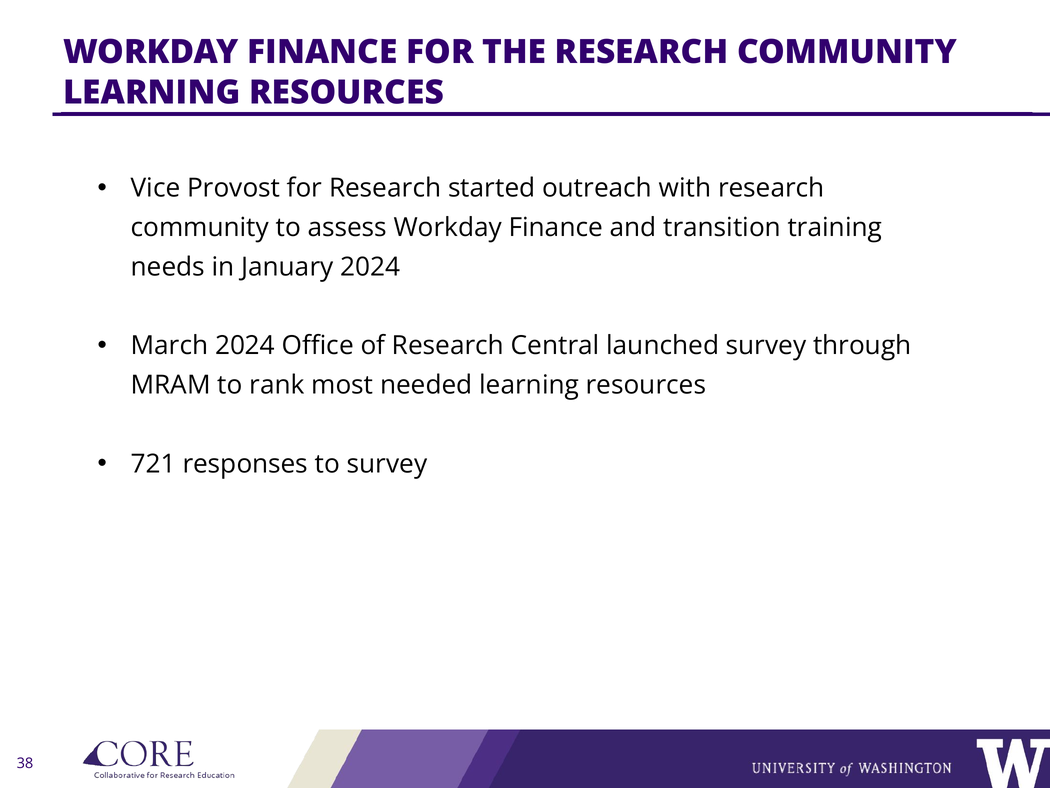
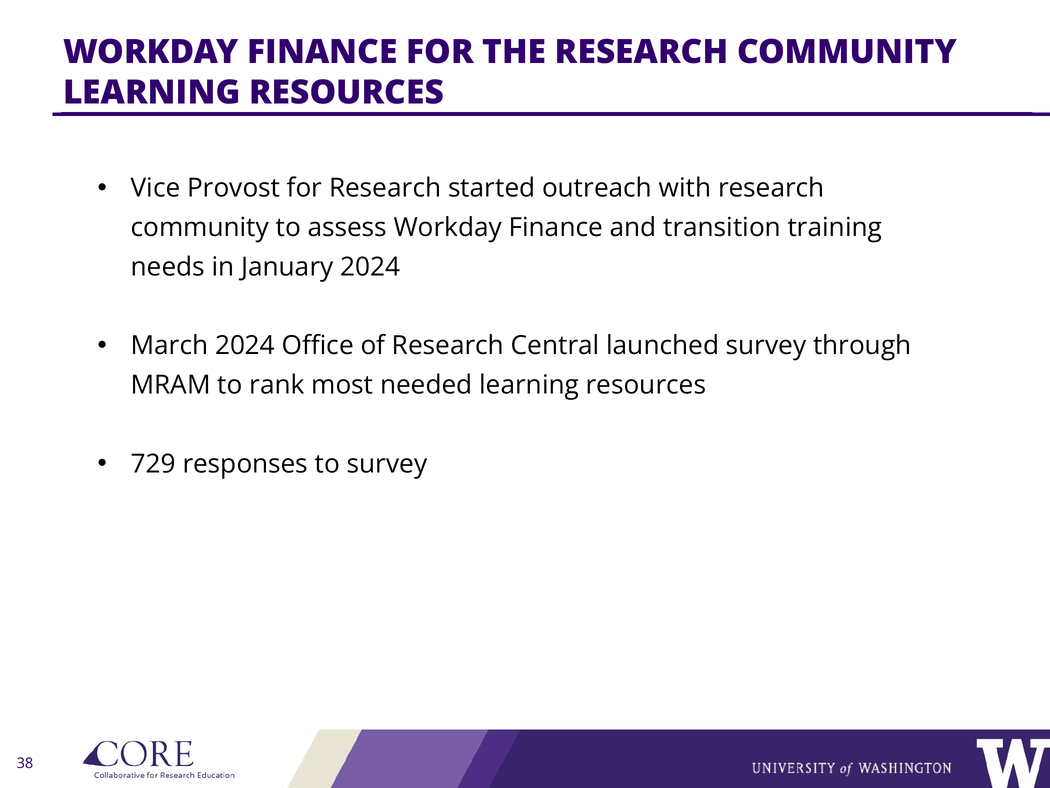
721: 721 -> 729
